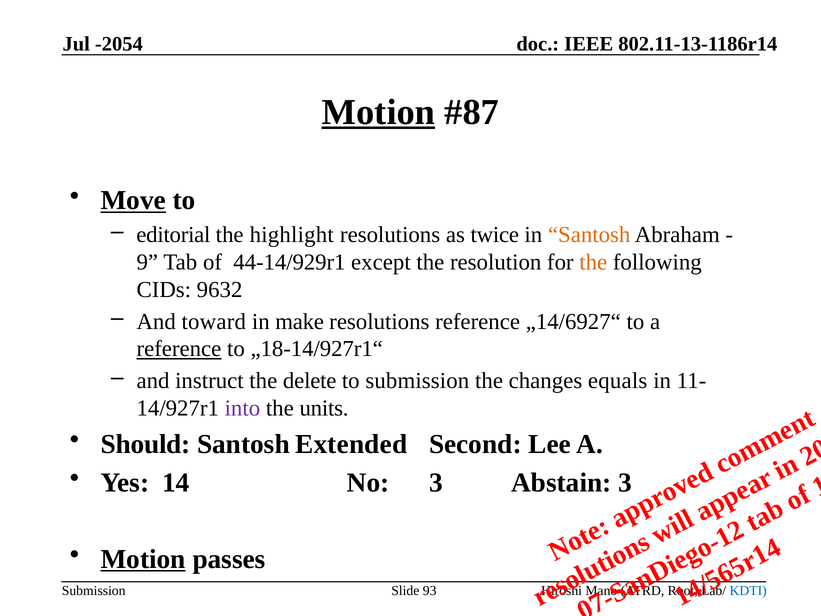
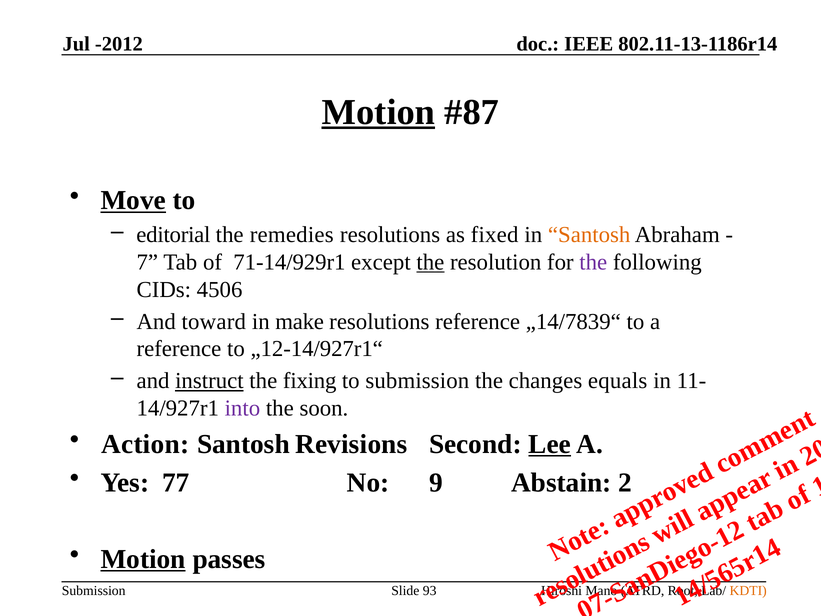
-2054: -2054 -> -2012
highlight: highlight -> remedies
twice: twice -> fixed
9 at (147, 262): 9 -> 7
44-14/929r1: 44-14/929r1 -> 71-14/929r1
the at (430, 262) underline: none -> present
the at (593, 262) colour: orange -> purple
9632: 9632 -> 4506
„14/6927“: „14/6927“ -> „14/7839“
reference at (179, 349) underline: present -> none
„18-14/927r1“: „18-14/927r1“ -> „12-14/927r1“
instruct underline: none -> present
delete: delete -> fixing
units: units -> soon
Should: Should -> Action
Extended: Extended -> Revisions
Lee underline: none -> present
14: 14 -> 77
No 3: 3 -> 9
Abstain 3: 3 -> 2
KDTI colour: blue -> orange
